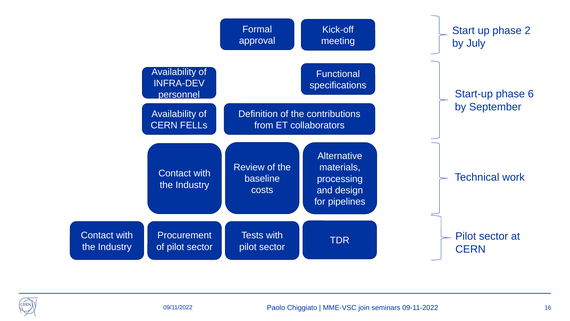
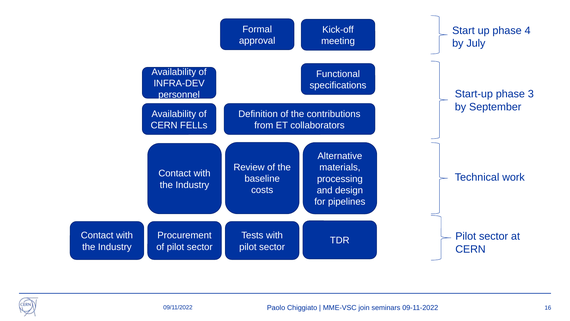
2: 2 -> 4
6: 6 -> 3
